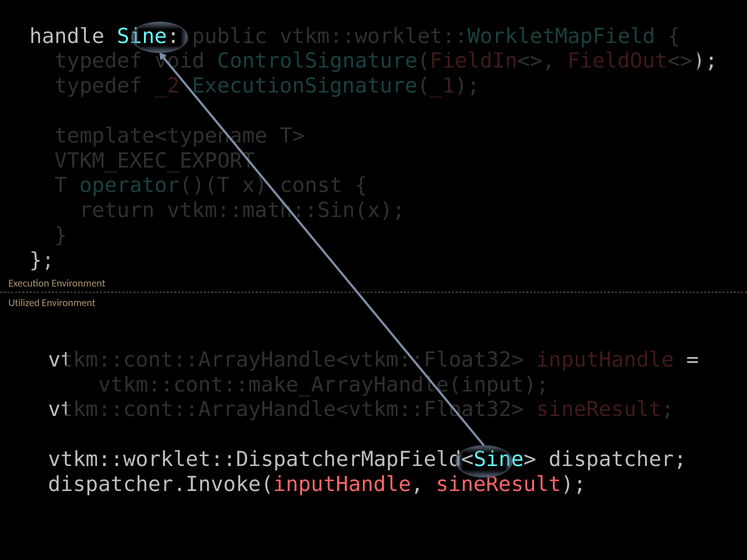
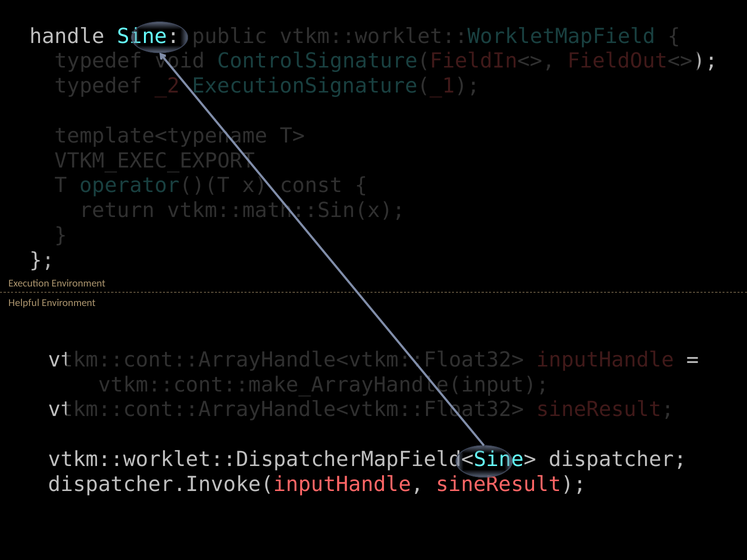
Utilized: Utilized -> Helpful
